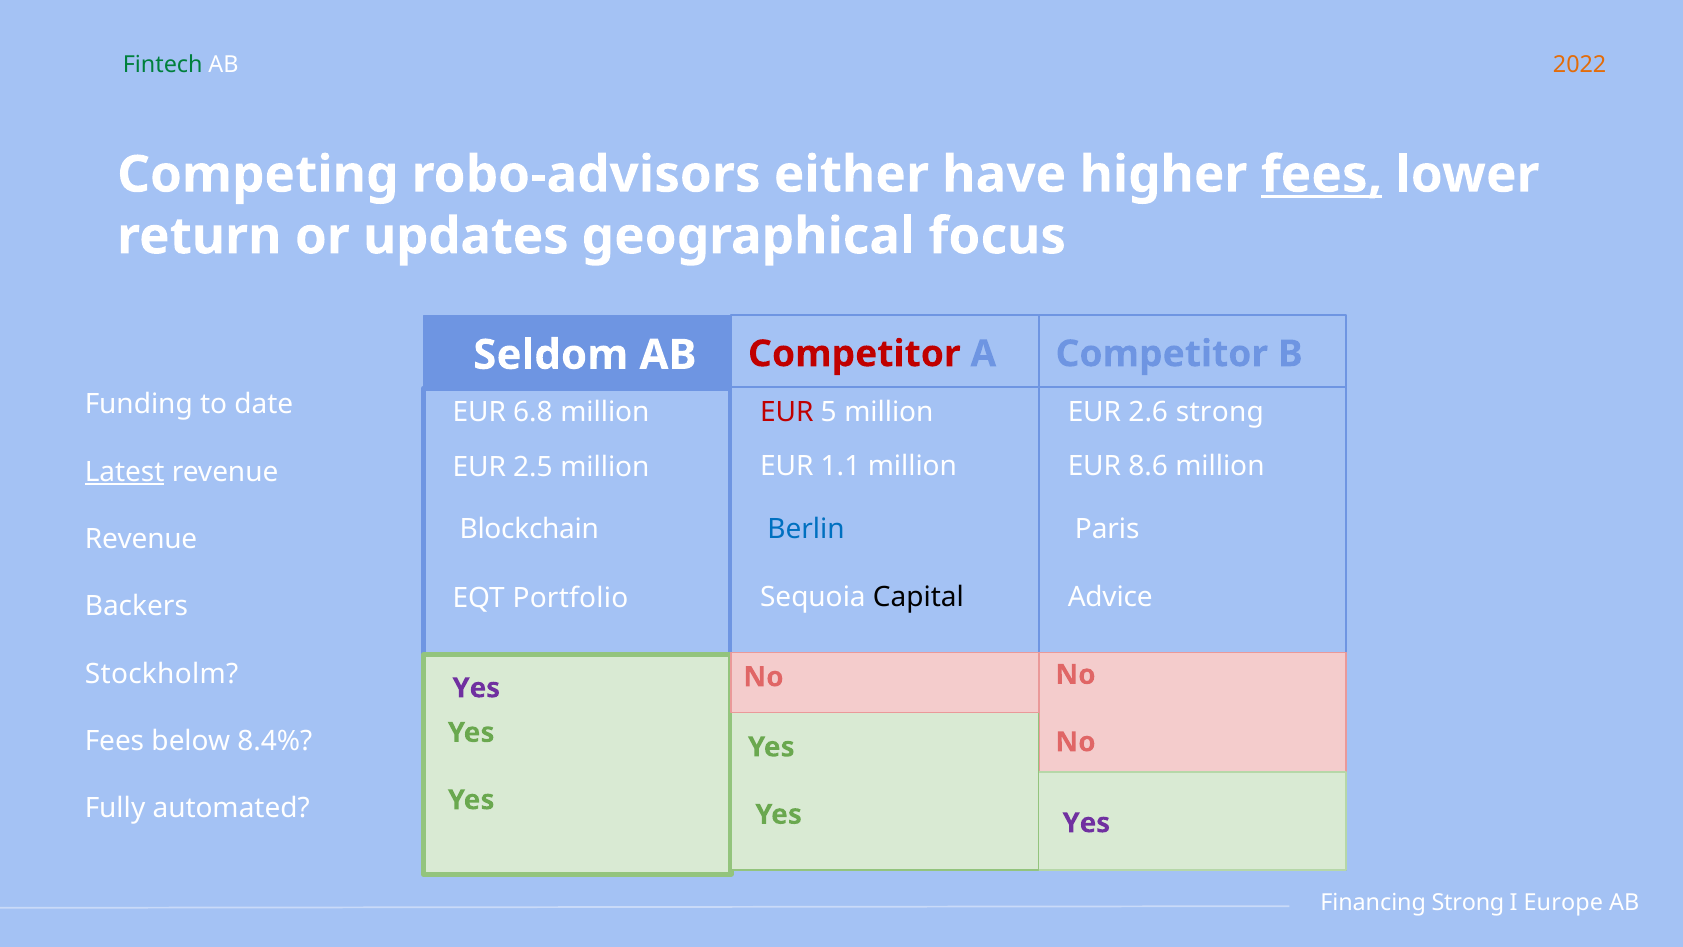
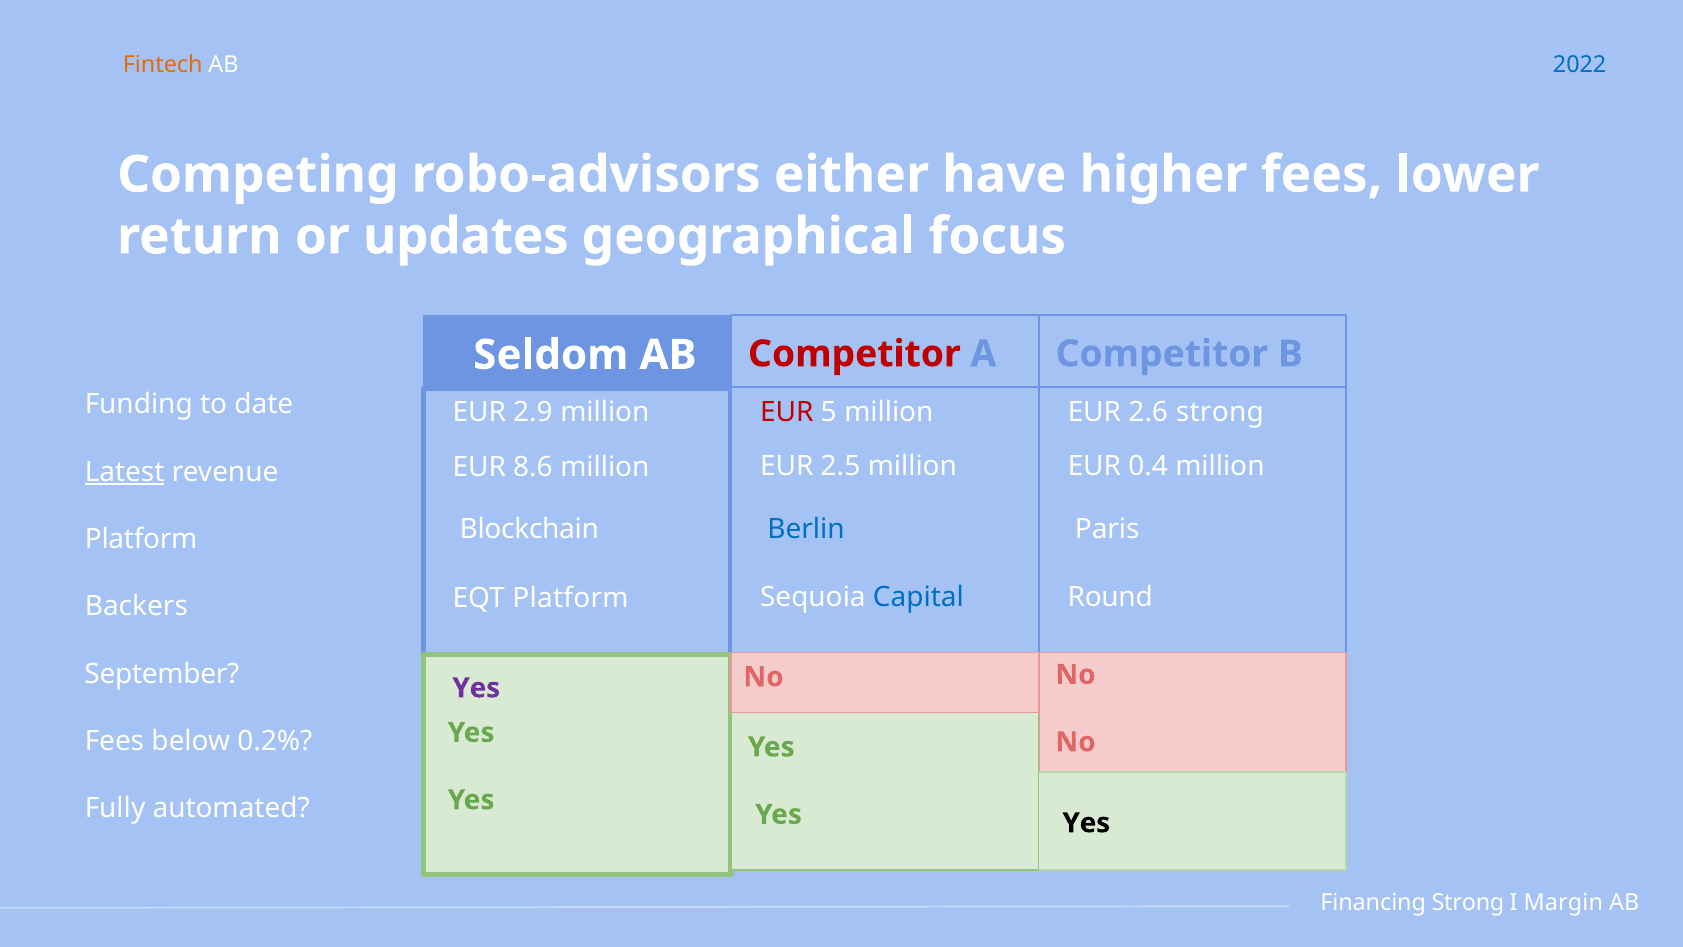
Fintech colour: green -> orange
2022 colour: orange -> blue
fees at (1322, 175) underline: present -> none
6.8: 6.8 -> 2.9
1.1: 1.1 -> 2.5
8.6: 8.6 -> 0.4
2.5: 2.5 -> 8.6
Revenue at (141, 539): Revenue -> Platform
Capital colour: black -> blue
Advice: Advice -> Round
EQT Portfolio: Portfolio -> Platform
Stockholm: Stockholm -> September
8.4%: 8.4% -> 0.2%
Yes at (1086, 823) colour: purple -> black
Europe: Europe -> Margin
